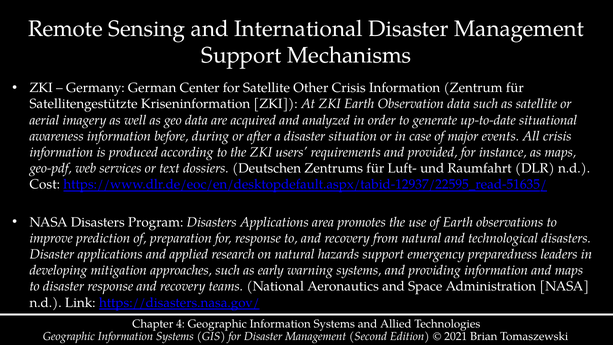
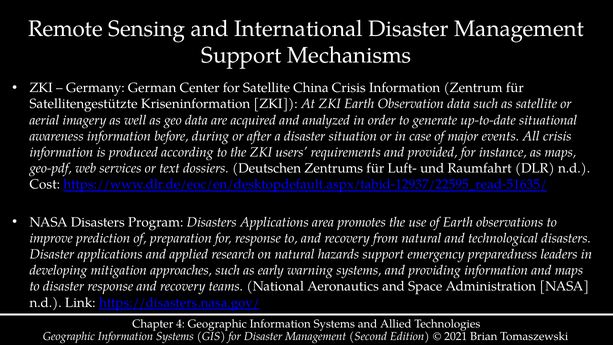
Other: Other -> China
